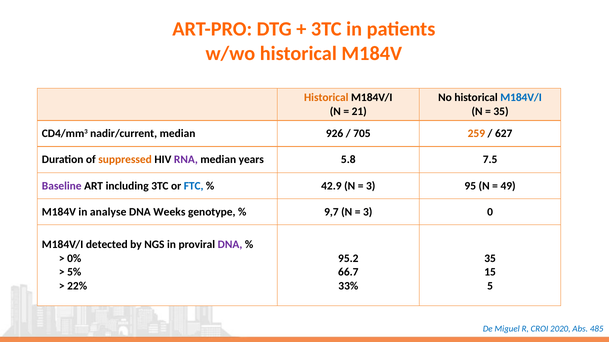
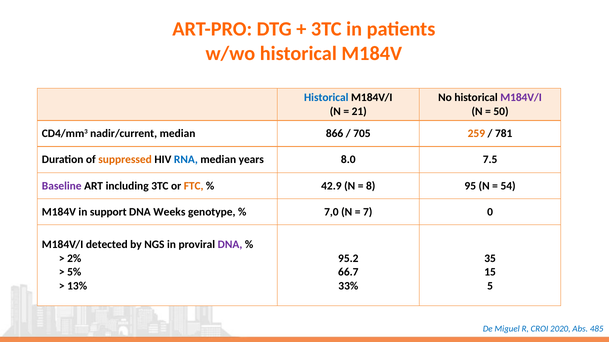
Historical at (326, 98) colour: orange -> blue
M184V/I at (521, 98) colour: blue -> purple
35 at (501, 112): 35 -> 50
926: 926 -> 866
627: 627 -> 781
RNA colour: purple -> blue
5.8: 5.8 -> 8.0
FTC colour: blue -> orange
3 at (371, 186): 3 -> 8
49: 49 -> 54
analyse: analyse -> support
9,7: 9,7 -> 7,0
3 at (368, 212): 3 -> 7
0%: 0% -> 2%
22%: 22% -> 13%
